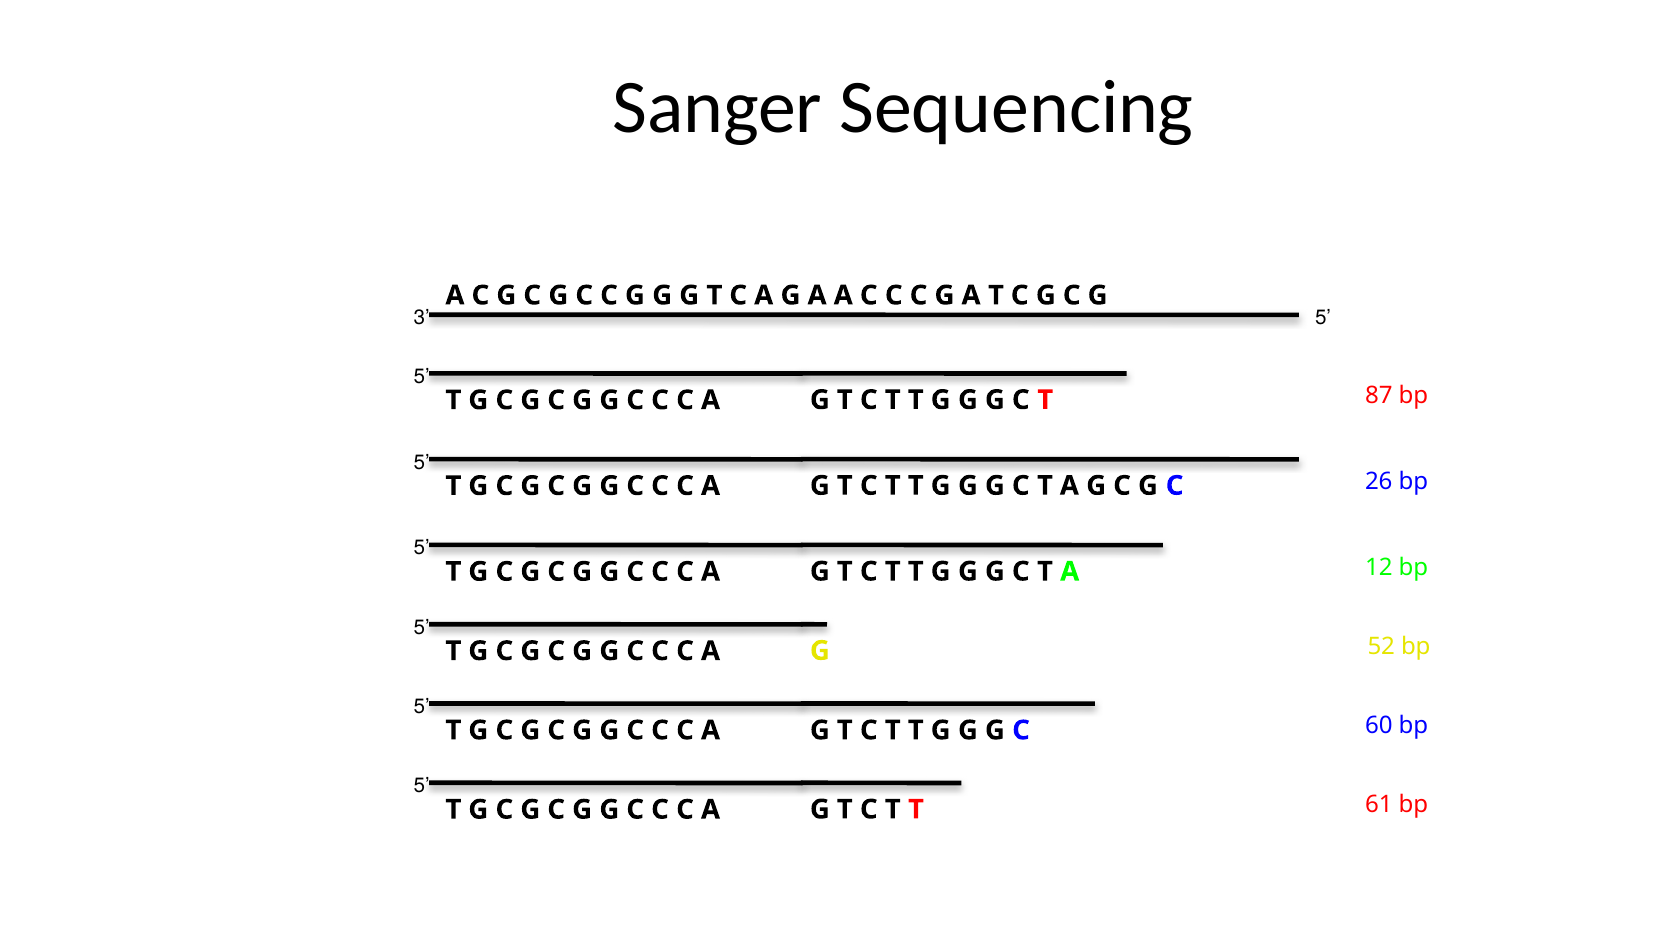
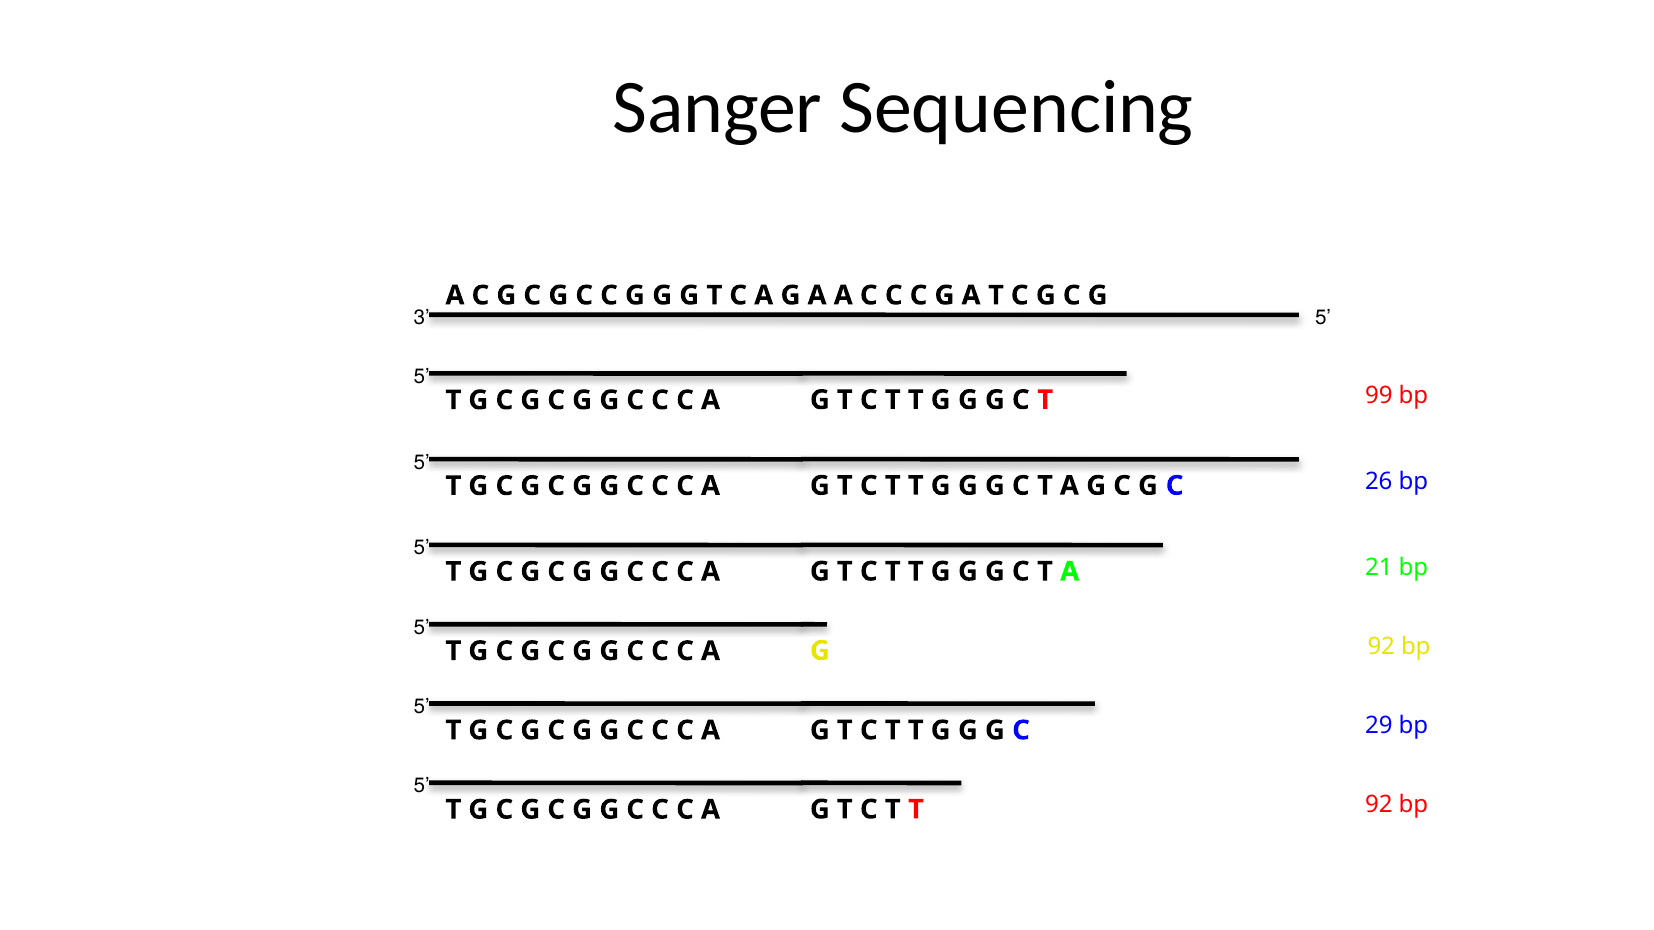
87: 87 -> 99
12: 12 -> 21
G 52: 52 -> 92
60: 60 -> 29
T 61: 61 -> 92
